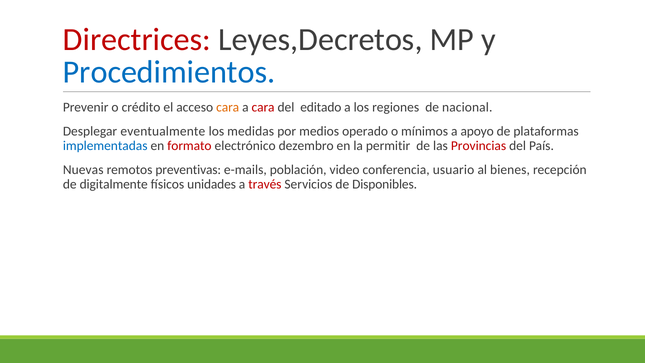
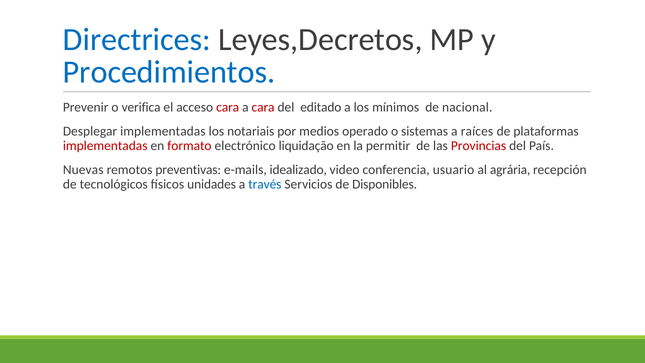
Directrices colour: red -> blue
crédito: crédito -> verifica
cara at (228, 107) colour: orange -> red
regiones: regiones -> mínimos
Desplegar eventualmente: eventualmente -> implementadas
medidas: medidas -> notariais
mínimos: mínimos -> sistemas
apoyo: apoyo -> raíces
implementadas at (105, 146) colour: blue -> red
dezembro: dezembro -> liquidação
población: población -> idealizado
bienes: bienes -> agrária
digitalmente: digitalmente -> tecnológicos
través colour: red -> blue
